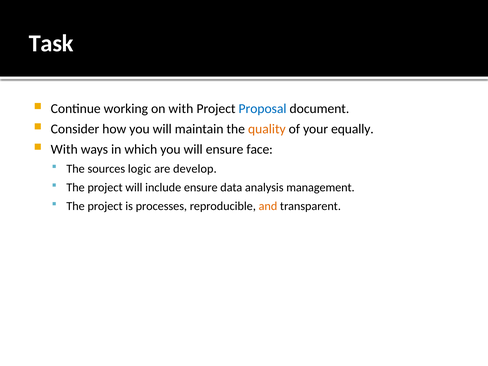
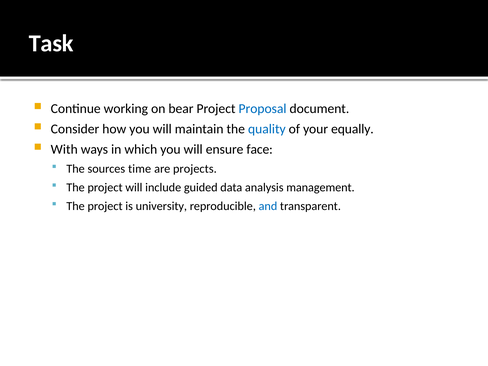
on with: with -> bear
quality colour: orange -> blue
logic: logic -> time
develop: develop -> projects
include ensure: ensure -> guided
processes: processes -> university
and colour: orange -> blue
